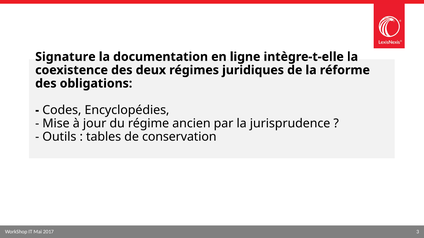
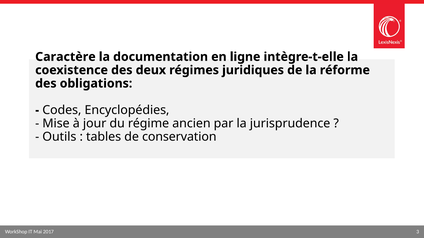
Signature: Signature -> Caractère
